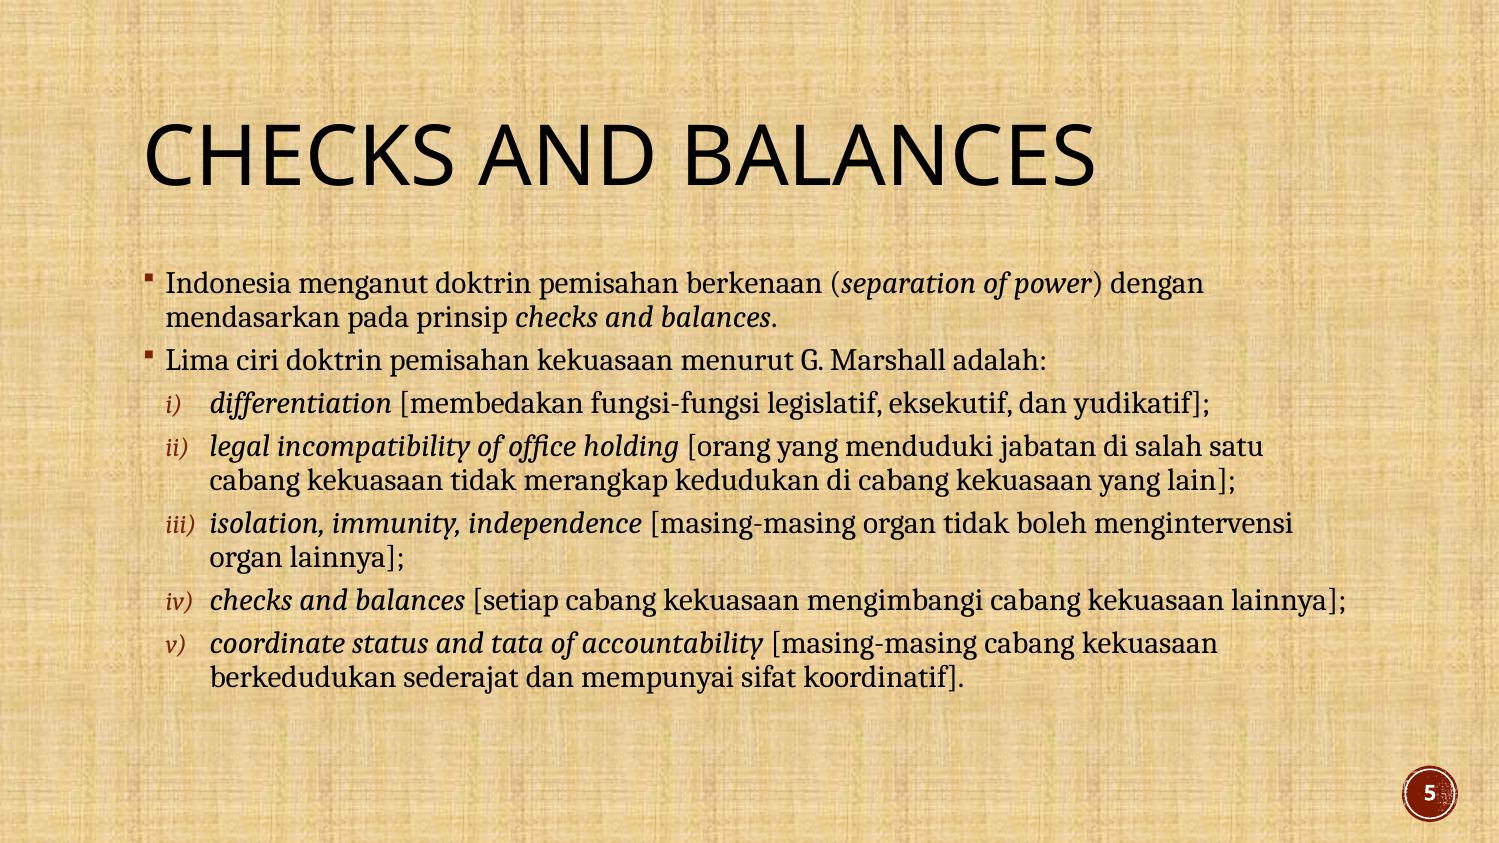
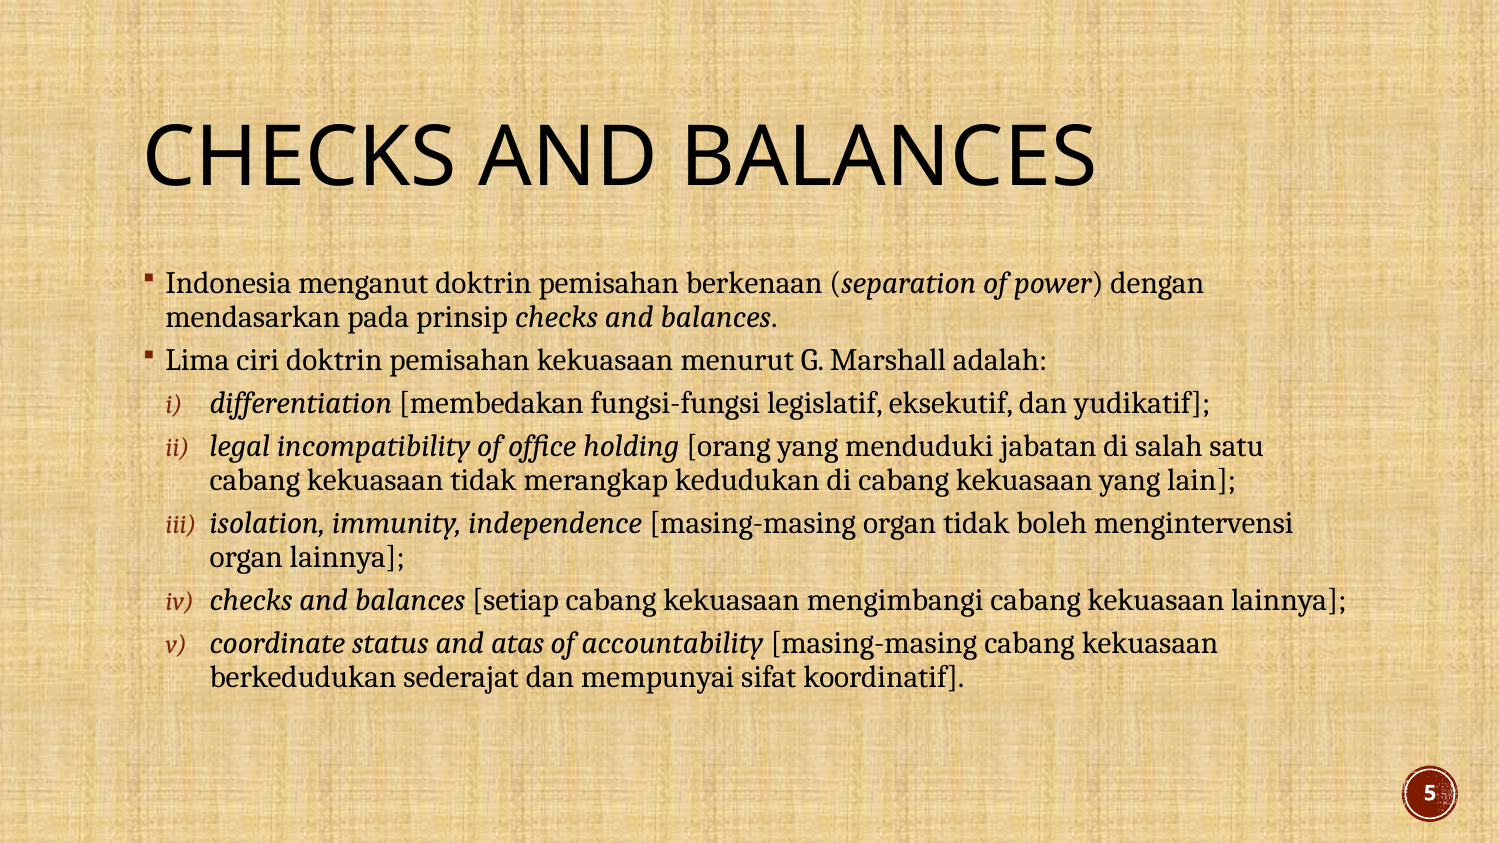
tata: tata -> atas
